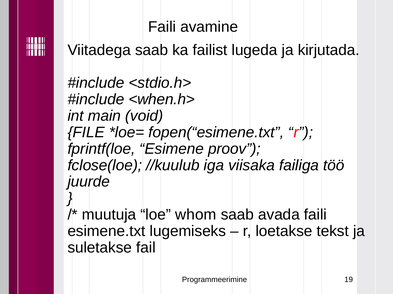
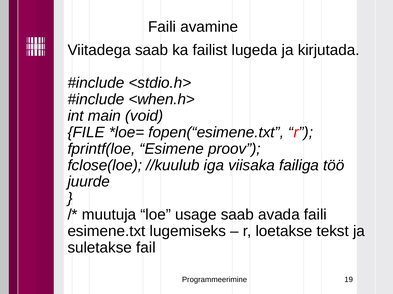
whom: whom -> usage
